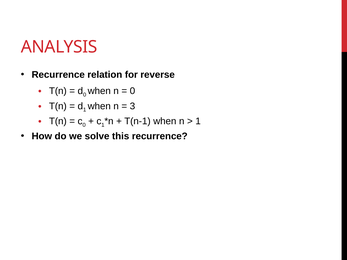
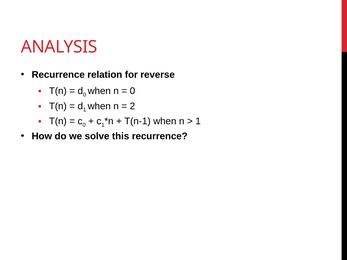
3: 3 -> 2
